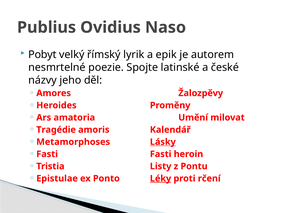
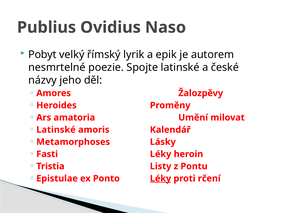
Tragédie at (56, 130): Tragédie -> Latinské
Lásky underline: present -> none
Fasti Fasti: Fasti -> Léky
